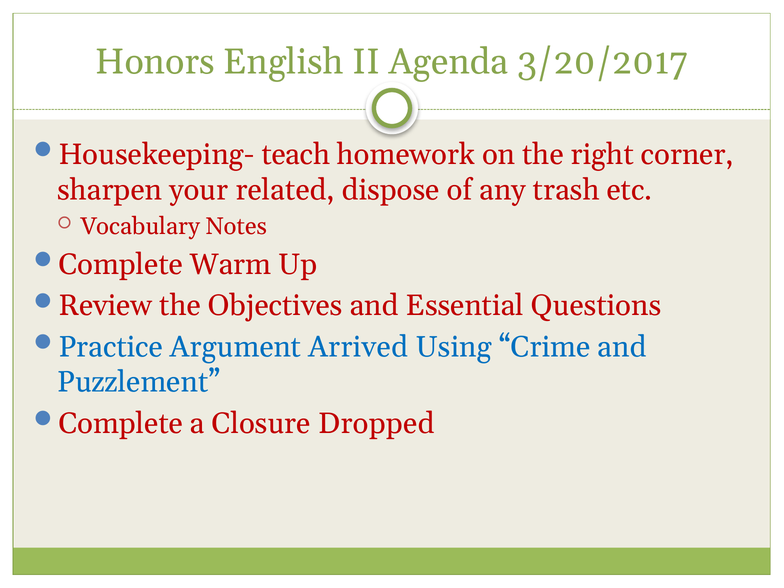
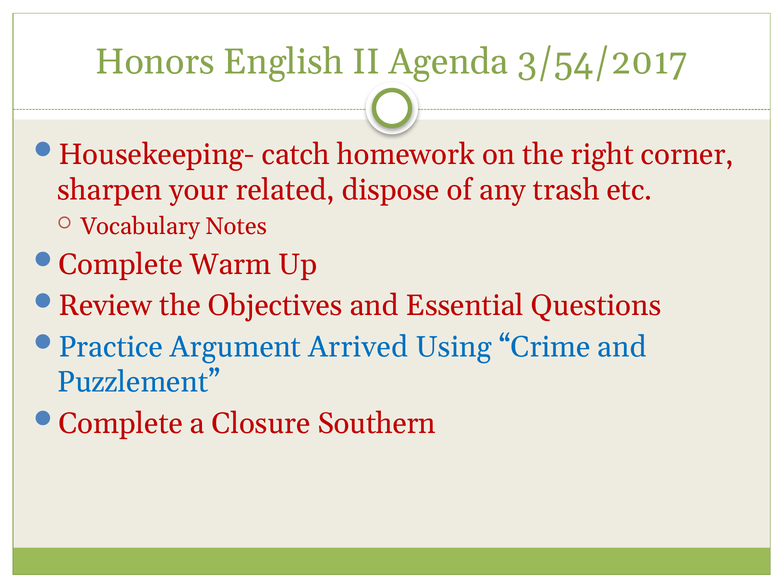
3/20/2017: 3/20/2017 -> 3/54/2017
teach: teach -> catch
Dropped: Dropped -> Southern
